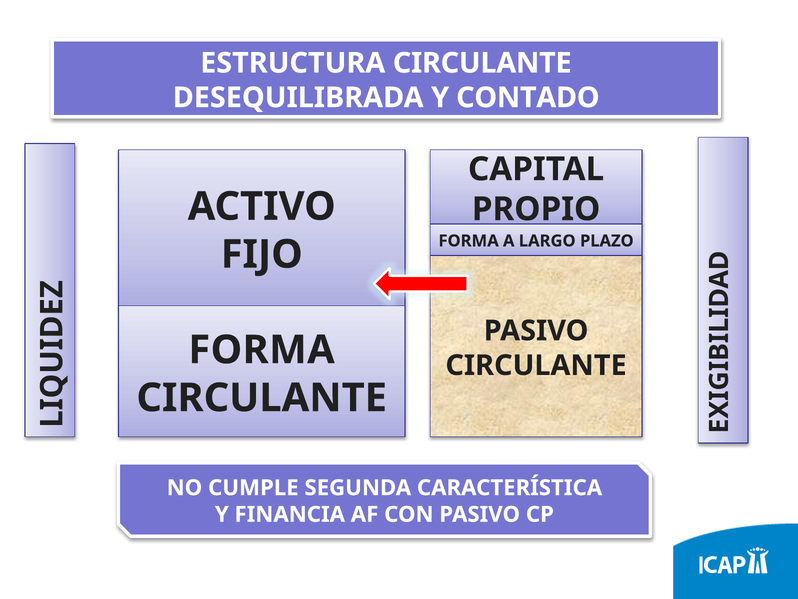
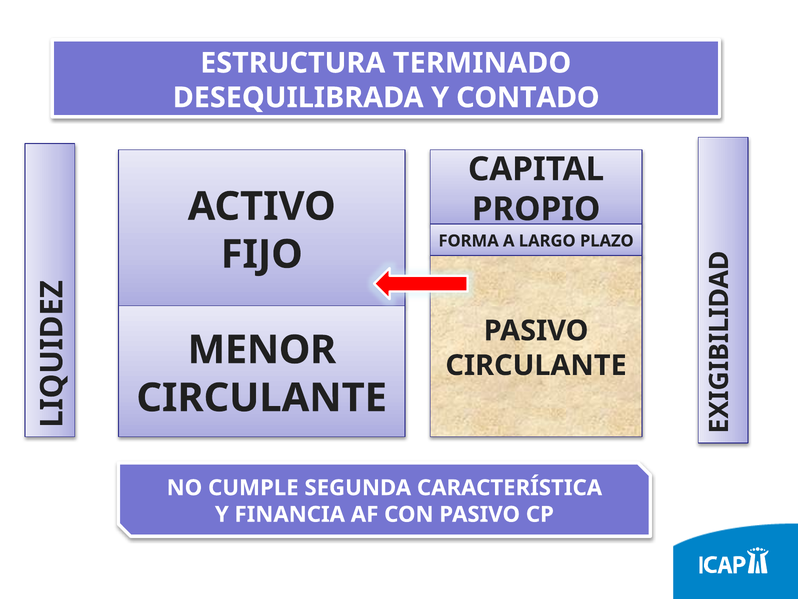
ESTRUCTURA CIRCULANTE: CIRCULANTE -> TERMINADO
FORMA at (262, 350): FORMA -> MENOR
